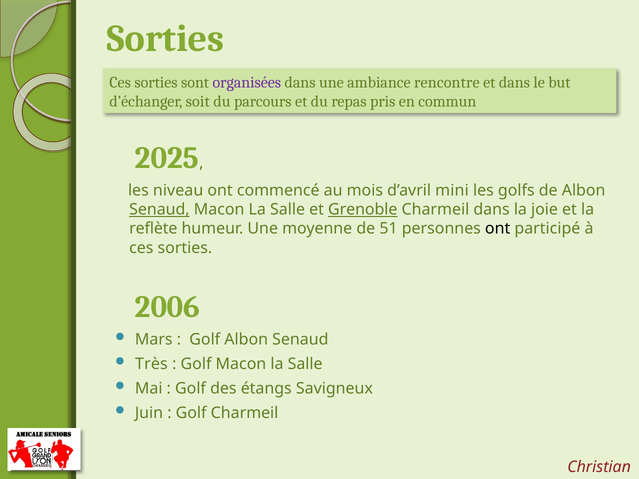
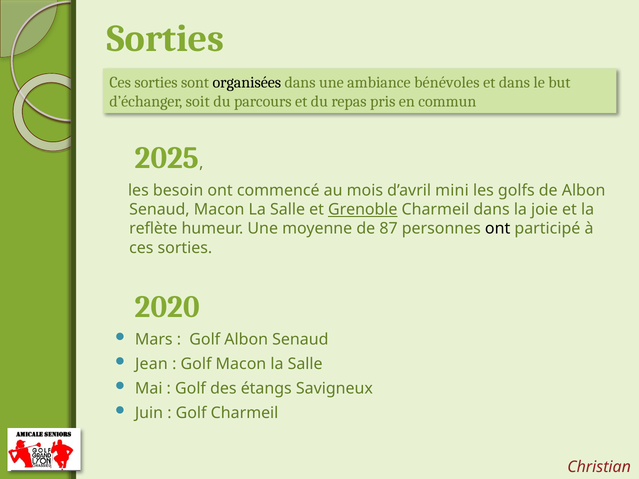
organisées colour: purple -> black
rencontre: rencontre -> bénévoles
niveau: niveau -> besoin
Senaud at (159, 210) underline: present -> none
51: 51 -> 87
2006: 2006 -> 2020
Très: Très -> Jean
